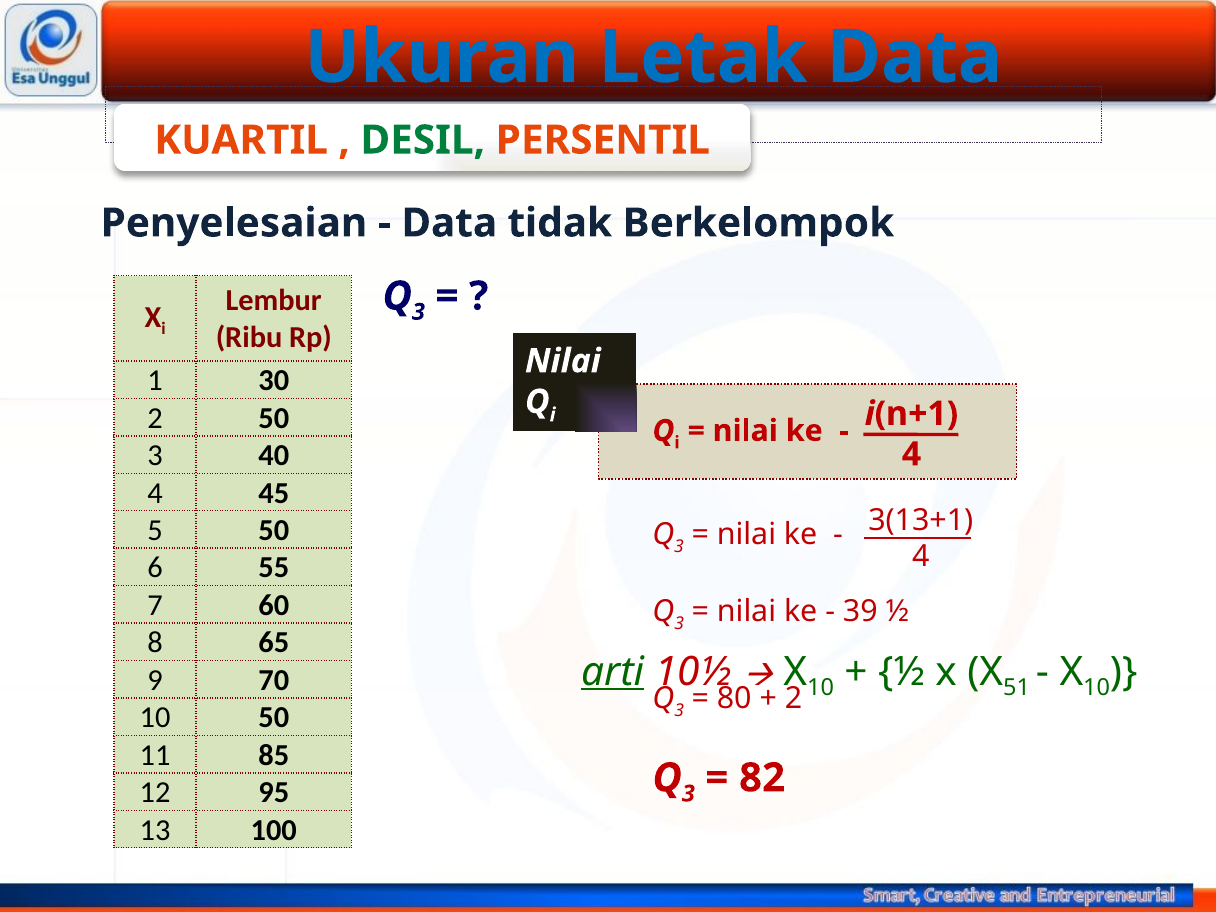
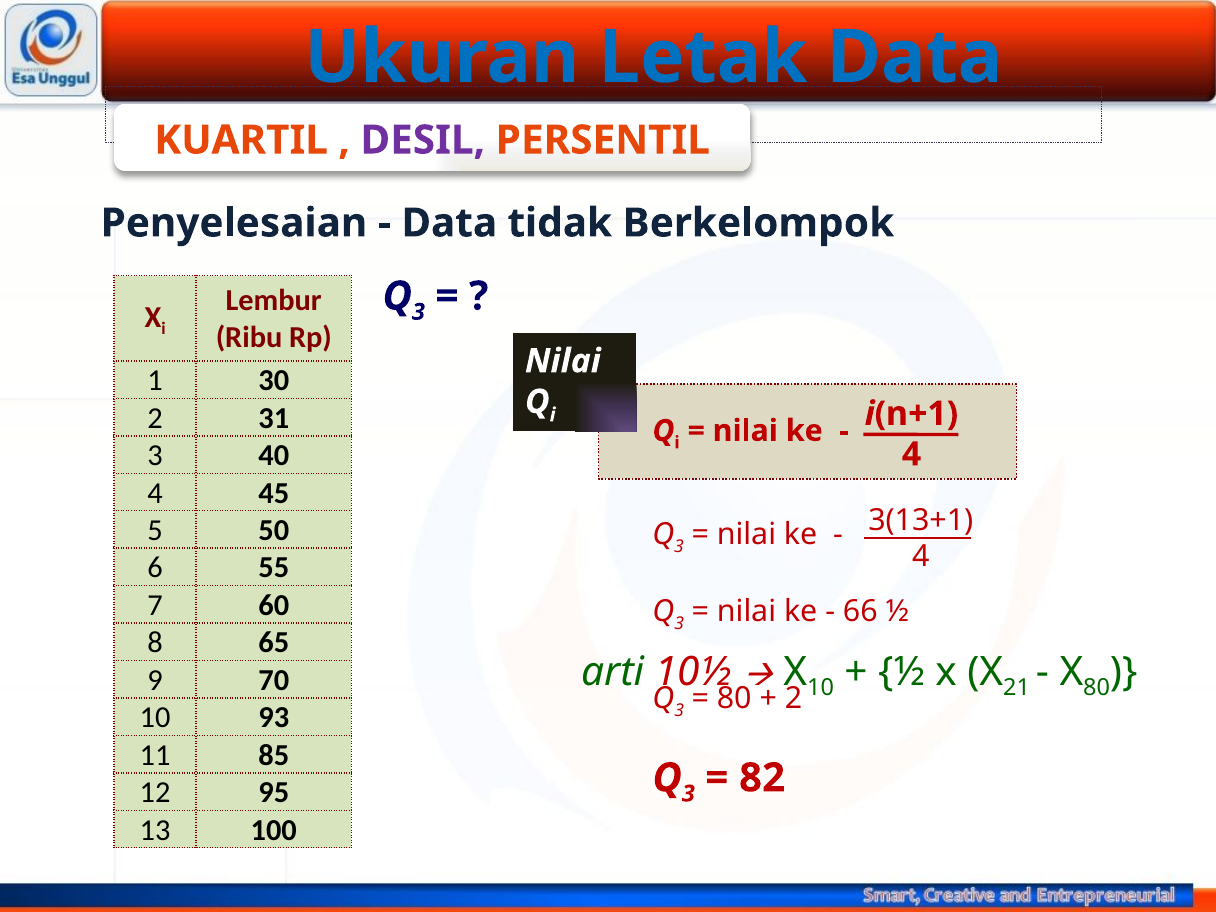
DESIL colour: green -> purple
2 50: 50 -> 31
39: 39 -> 66
arti underline: present -> none
51: 51 -> 21
10 at (1097, 688): 10 -> 80
10 50: 50 -> 93
